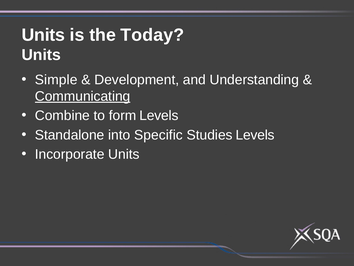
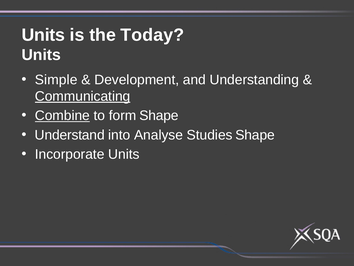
Combine underline: none -> present
form Levels: Levels -> Shape
Standalone: Standalone -> Understand
Specific: Specific -> Analyse
Studies Levels: Levels -> Shape
